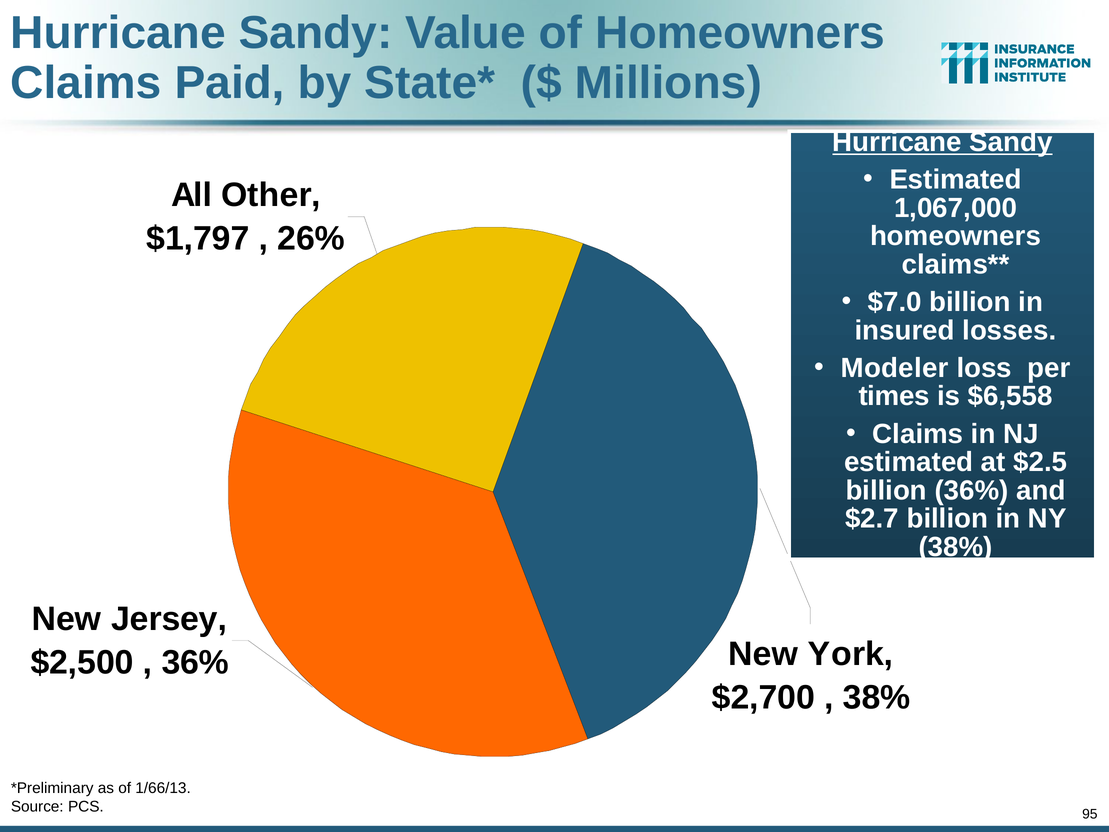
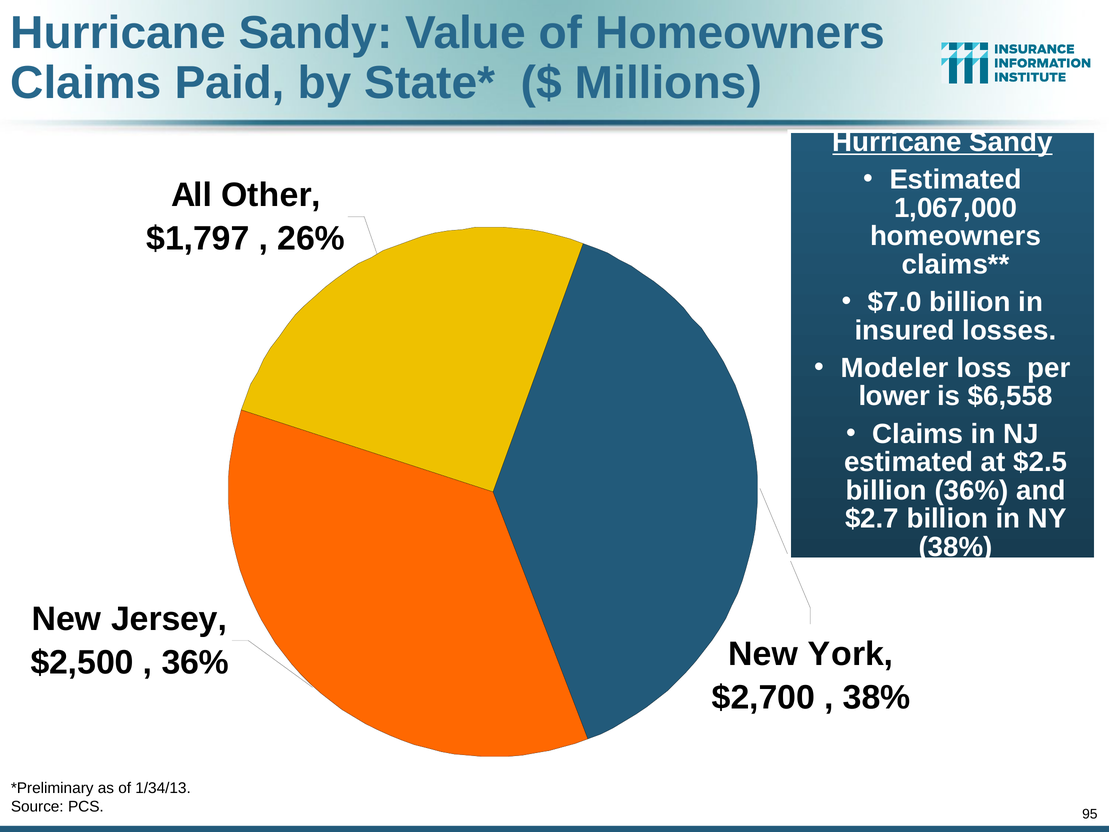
times: times -> lower
1/66/13: 1/66/13 -> 1/34/13
